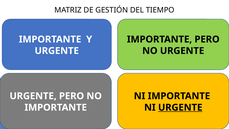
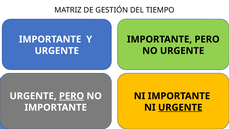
PERO at (72, 96) underline: none -> present
